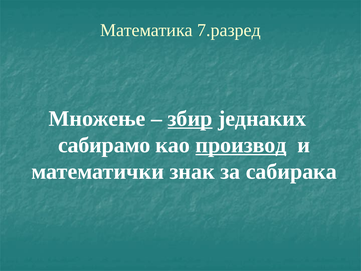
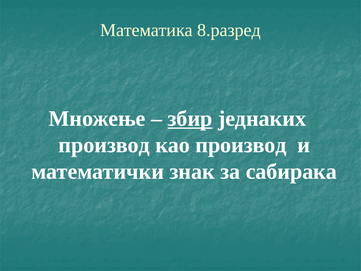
7.разред: 7.разред -> 8.разред
сабирамо at (104, 145): сабирамо -> производ
производ at (241, 145) underline: present -> none
